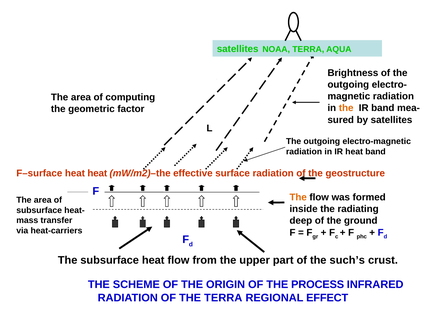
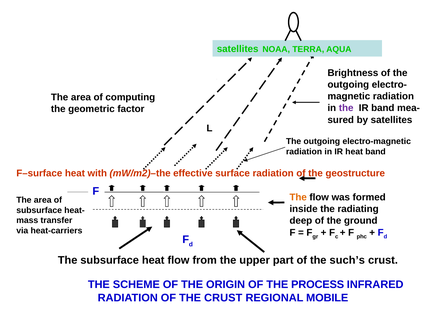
the at (346, 108) colour: orange -> purple
heat heat: heat -> with
THE TERRA: TERRA -> CRUST
EFFECT: EFFECT -> MOBILE
